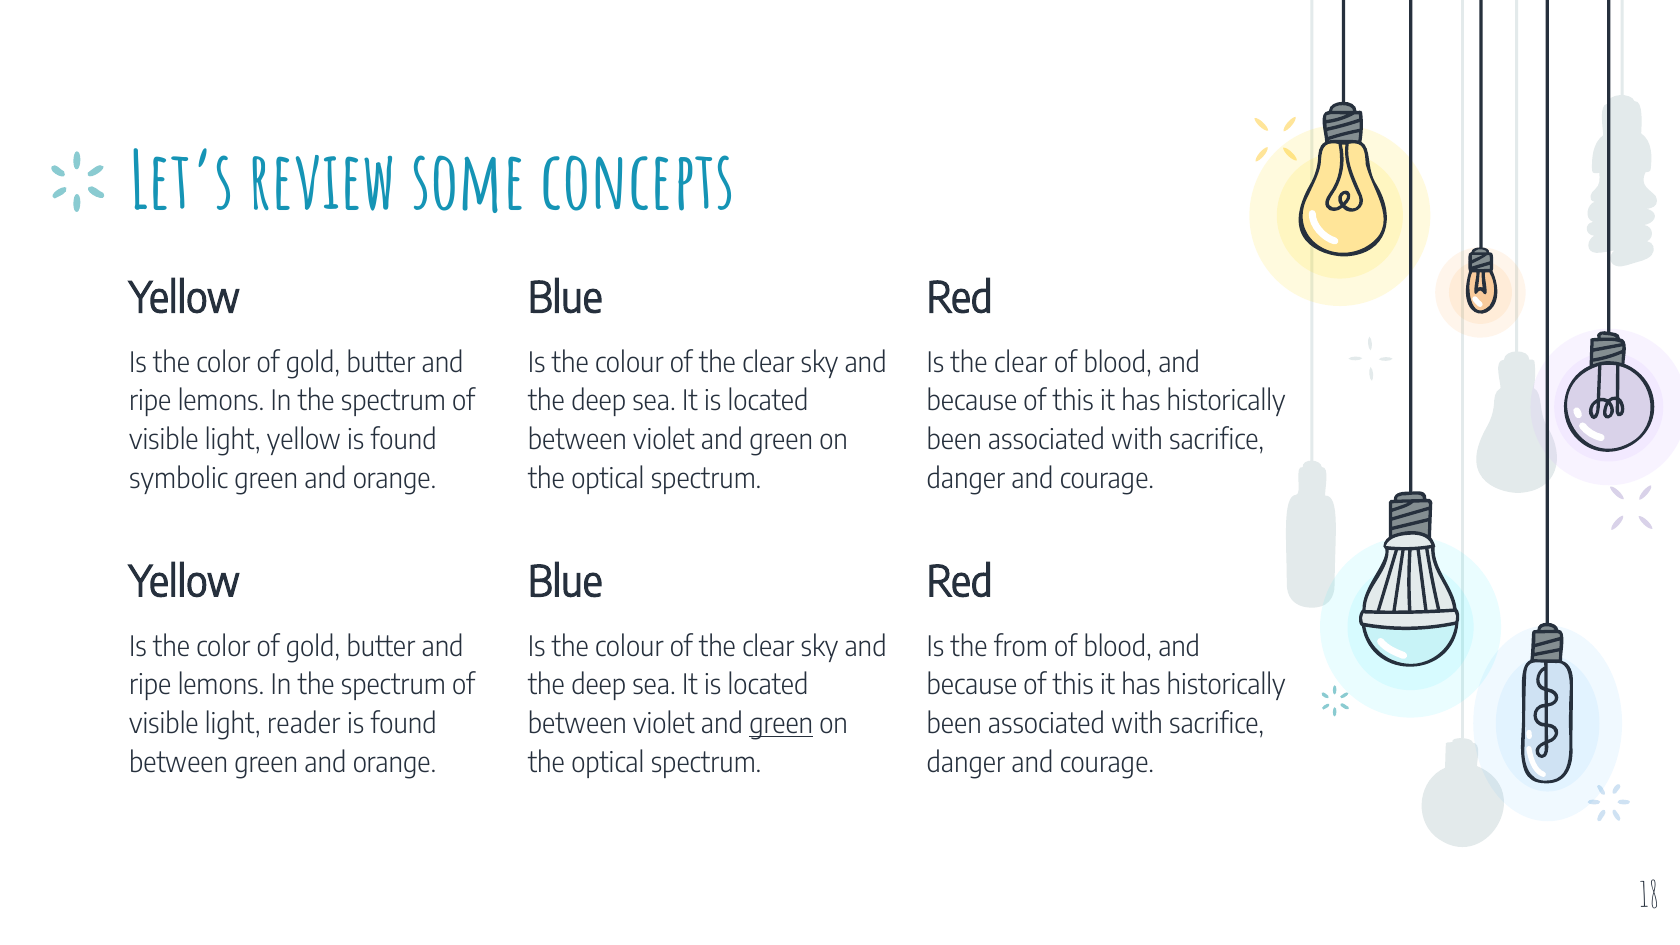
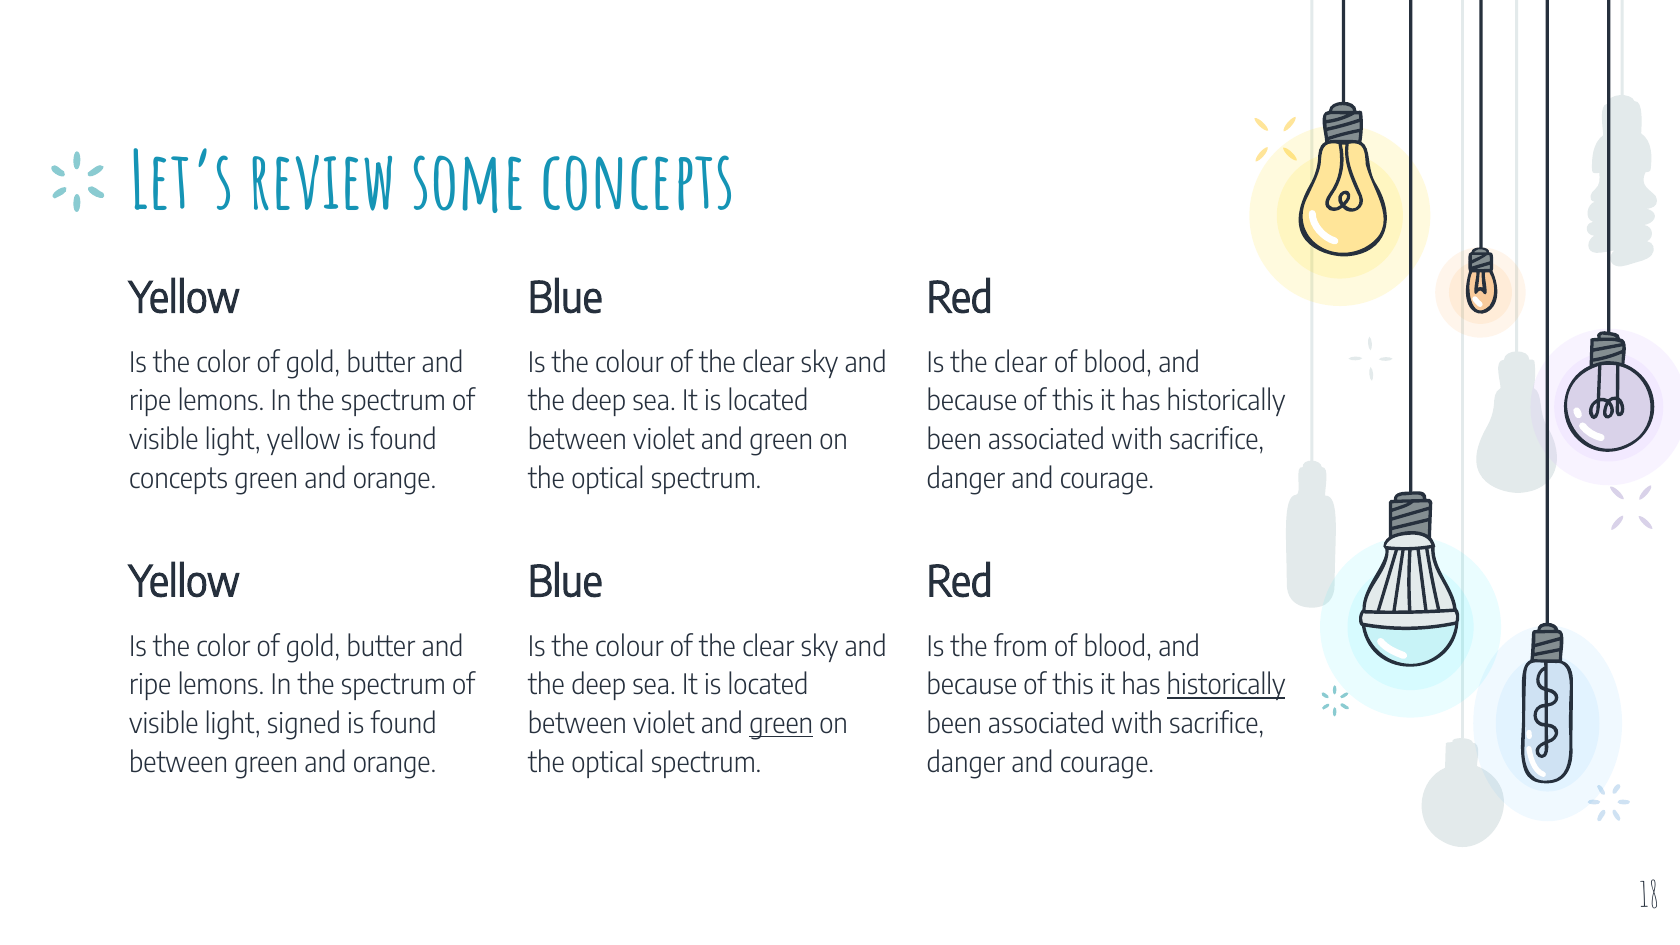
symbolic at (179, 479): symbolic -> concepts
historically at (1226, 686) underline: none -> present
reader: reader -> signed
